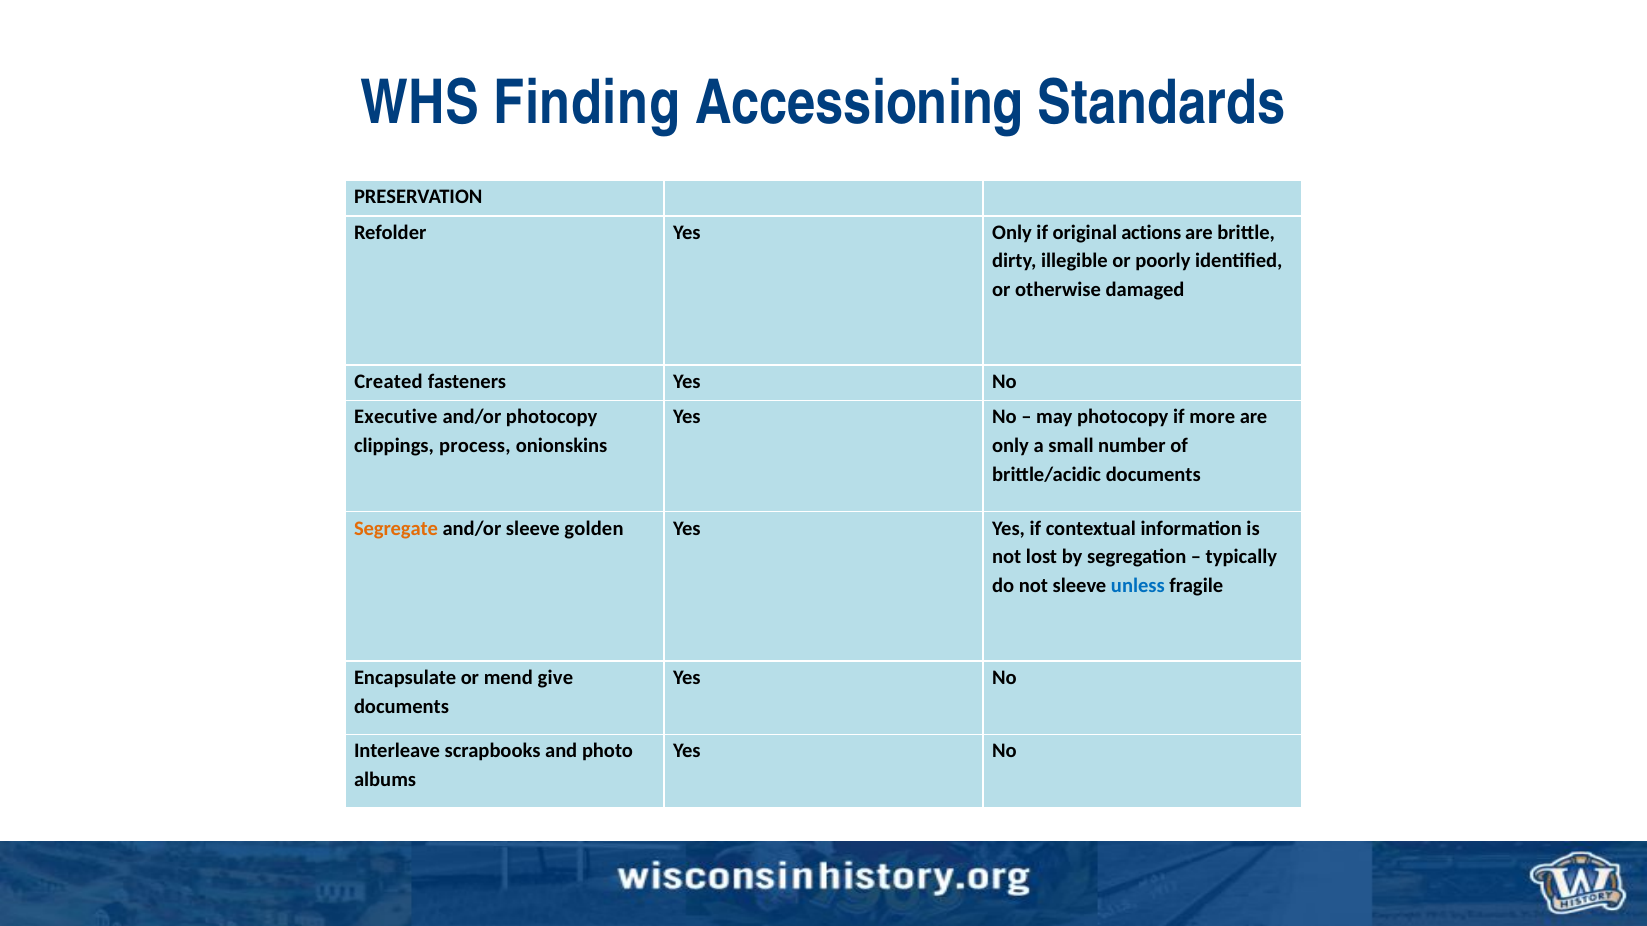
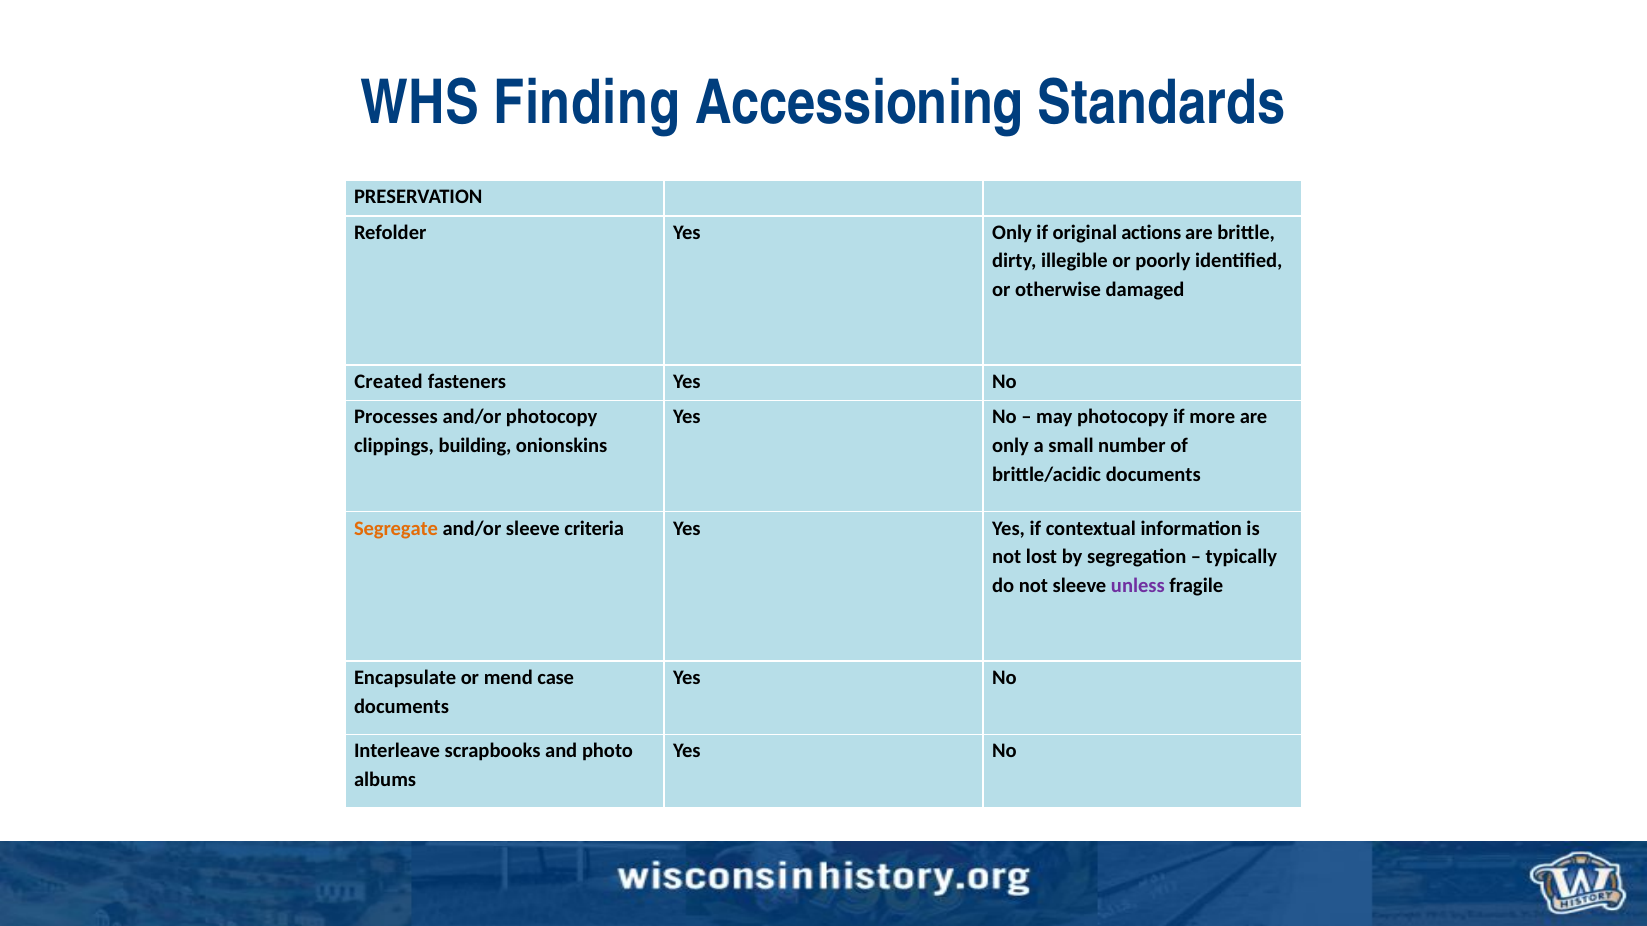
Executive: Executive -> Processes
process: process -> building
golden: golden -> criteria
unless colour: blue -> purple
give: give -> case
